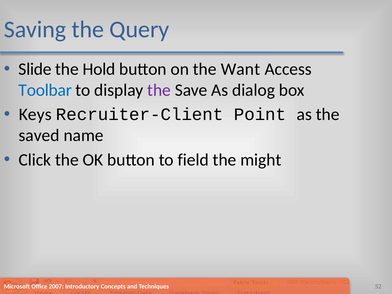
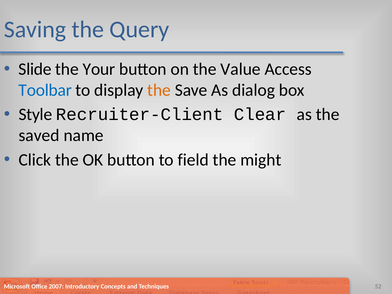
Hold: Hold -> Your
Want: Want -> Value
the at (159, 90) colour: purple -> orange
Keys: Keys -> Style
Point: Point -> Clear
